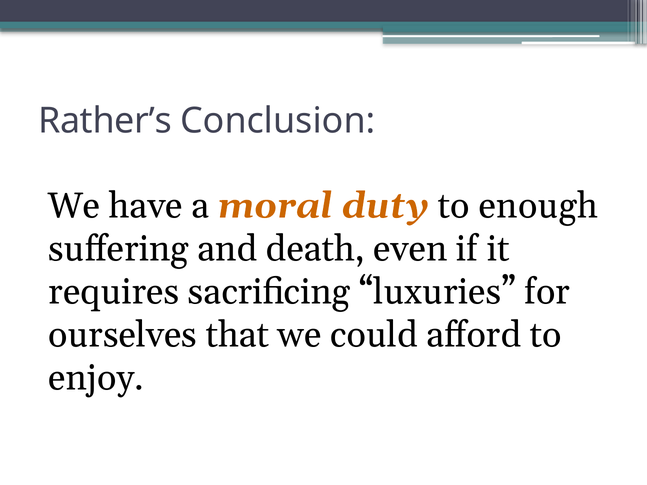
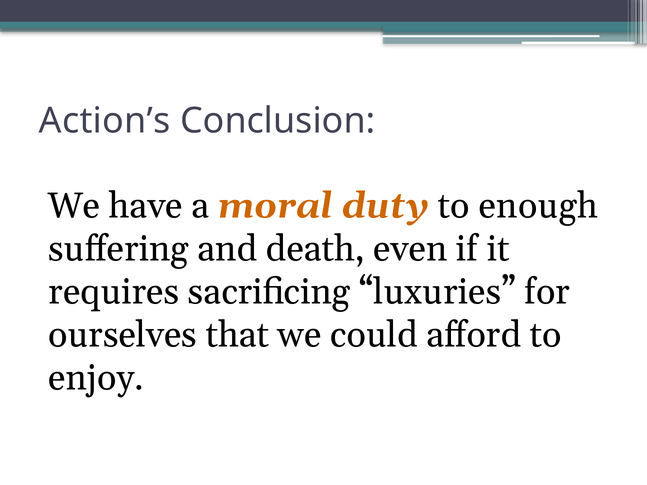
Rather’s: Rather’s -> Action’s
